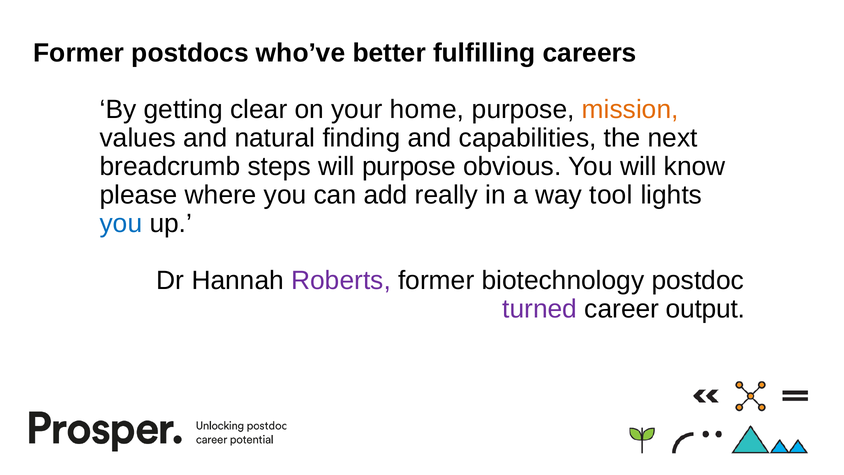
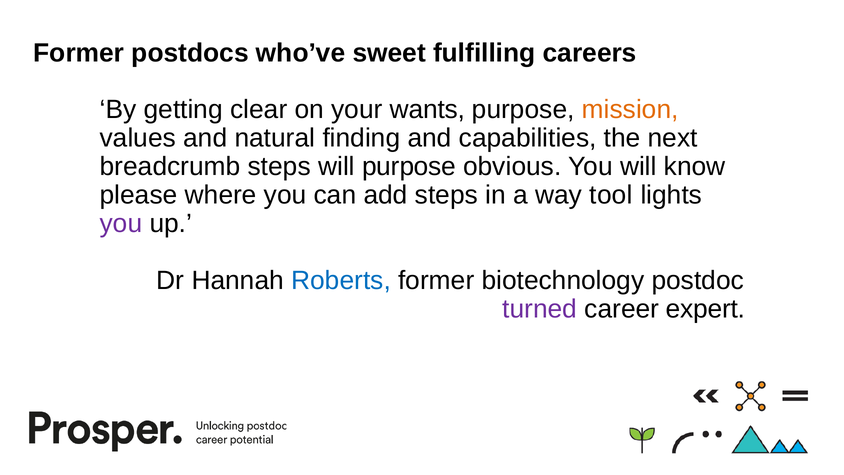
better: better -> sweet
home: home -> wants
add really: really -> steps
you at (121, 223) colour: blue -> purple
Roberts colour: purple -> blue
output: output -> expert
